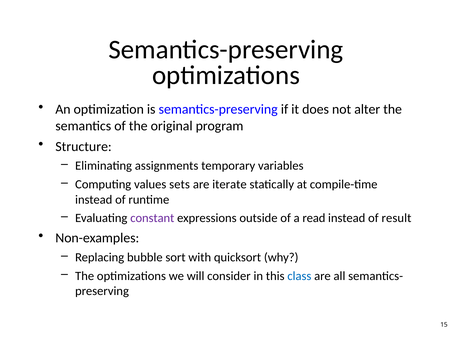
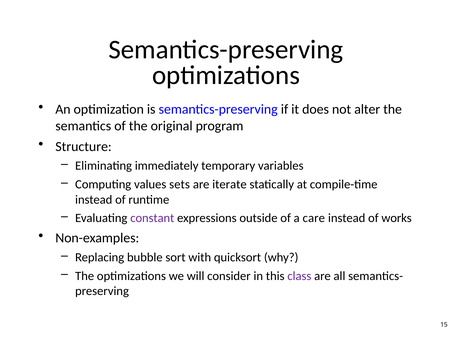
assignments: assignments -> immediately
read: read -> care
result: result -> works
class colour: blue -> purple
